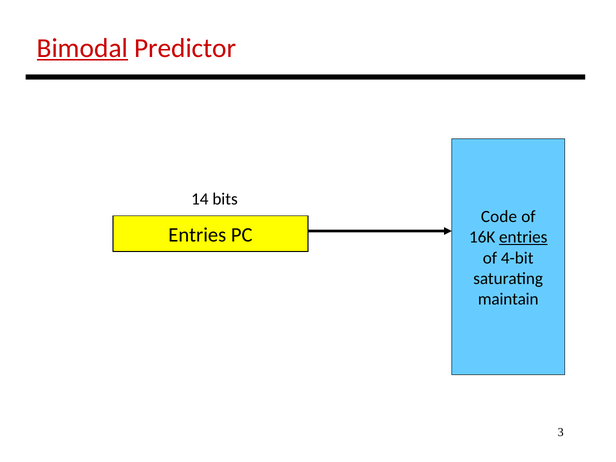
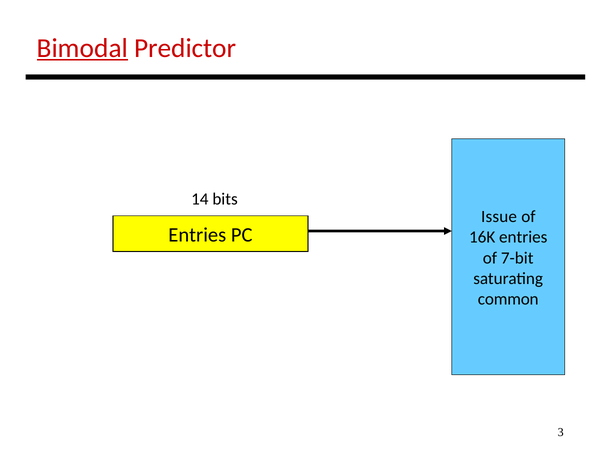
Code: Code -> Issue
entries at (523, 237) underline: present -> none
4-bit: 4-bit -> 7-bit
maintain: maintain -> common
